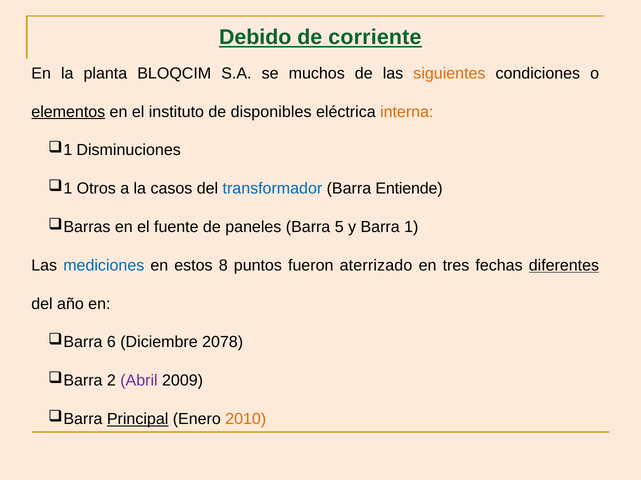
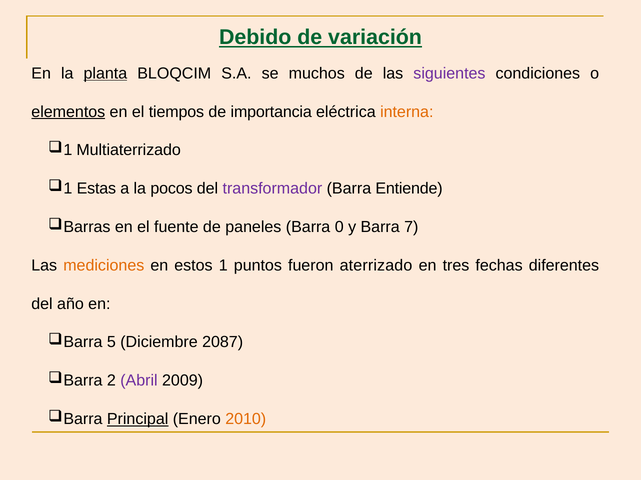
corriente: corriente -> variación
planta underline: none -> present
siguientes colour: orange -> purple
instituto: instituto -> tiempos
disponibles: disponibles -> importancia
Disminuciones: Disminuciones -> Multiaterrizado
Otros: Otros -> Estas
casos: casos -> pocos
transformador colour: blue -> purple
5: 5 -> 0
1: 1 -> 7
mediciones colour: blue -> orange
8: 8 -> 1
diferentes underline: present -> none
6: 6 -> 5
2078: 2078 -> 2087
